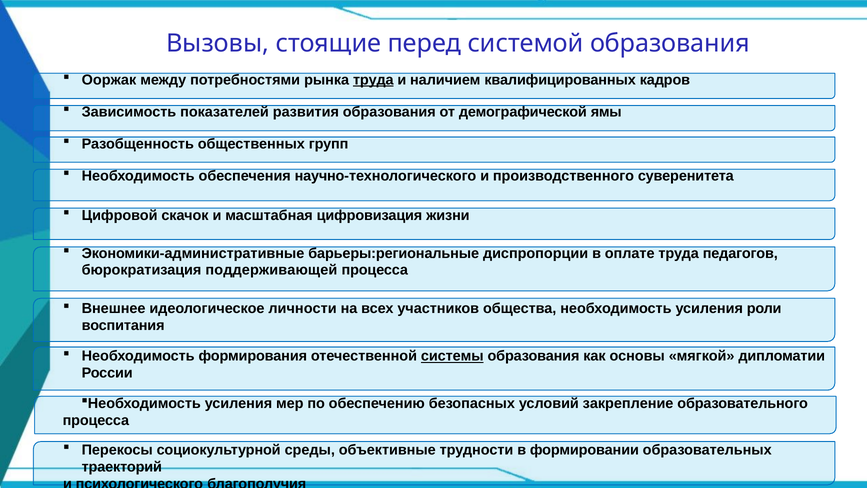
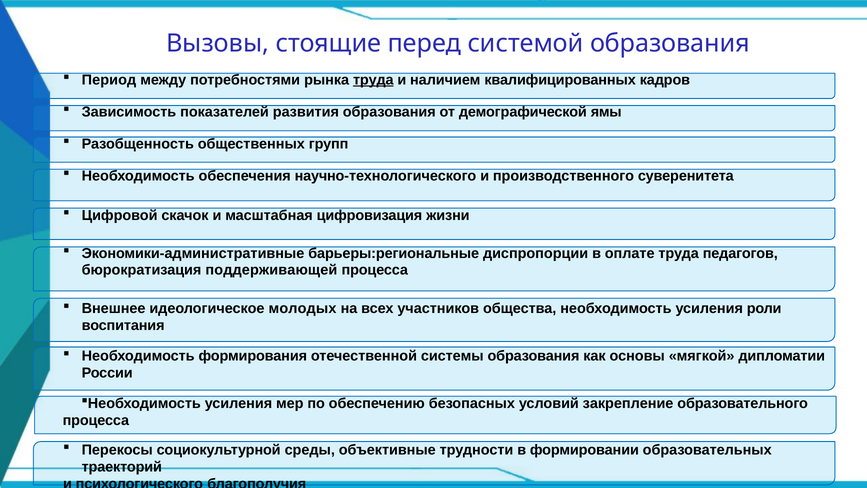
Ооржак: Ооржак -> Период
личности: личности -> молодых
системы underline: present -> none
